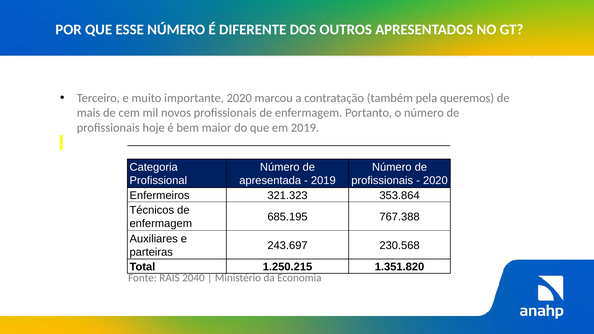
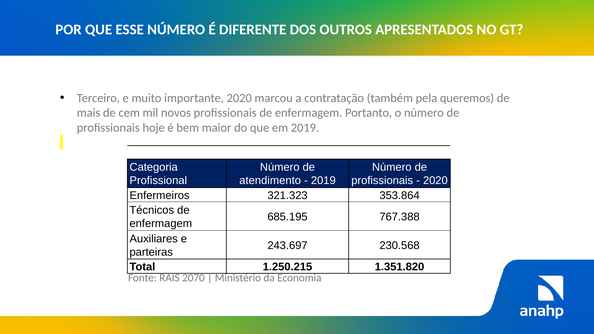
apresentada: apresentada -> atendimento
2040: 2040 -> 2070
